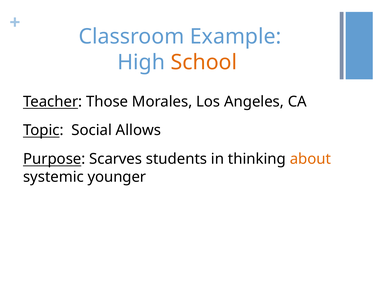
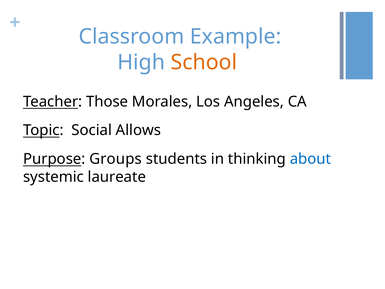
Scarves: Scarves -> Groups
about colour: orange -> blue
younger: younger -> laureate
